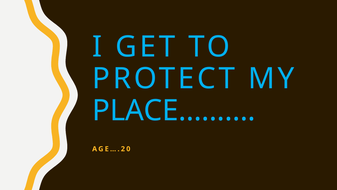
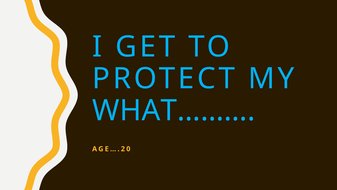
PLACE………: PLACE……… -> WHAT………
